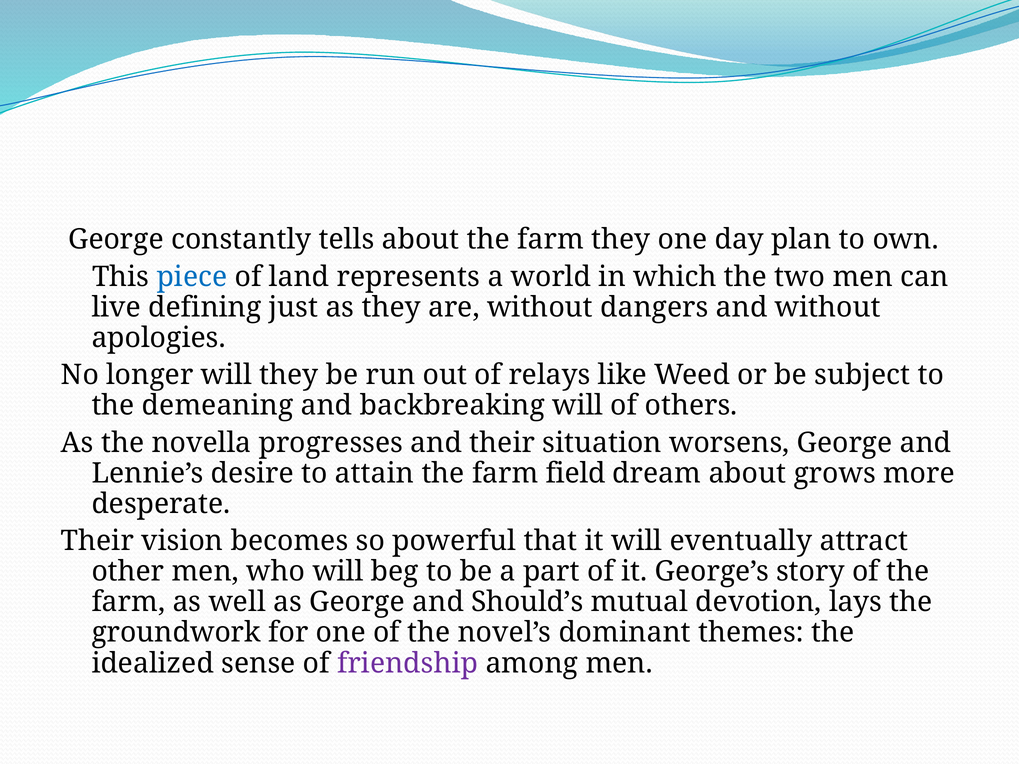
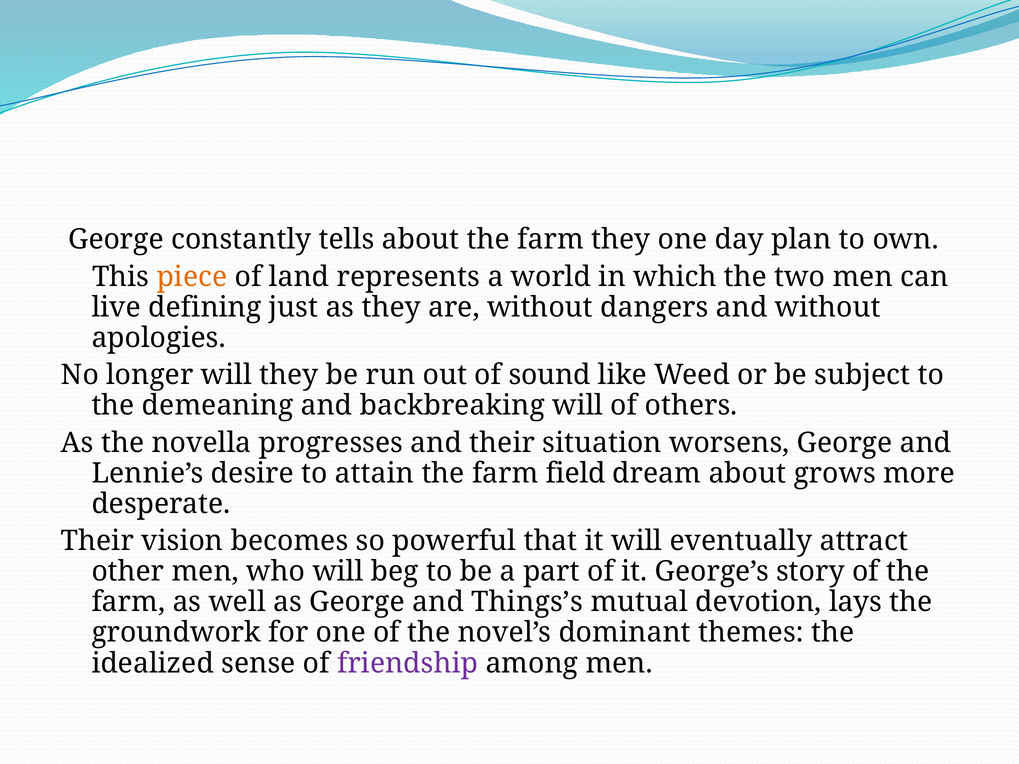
piece colour: blue -> orange
relays: relays -> sound
Should’s: Should’s -> Things’s
